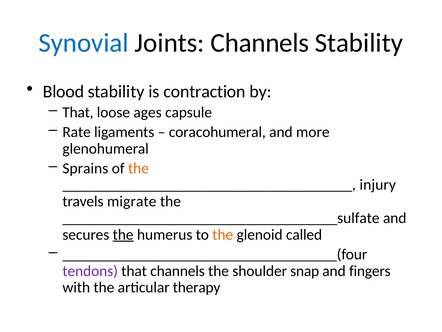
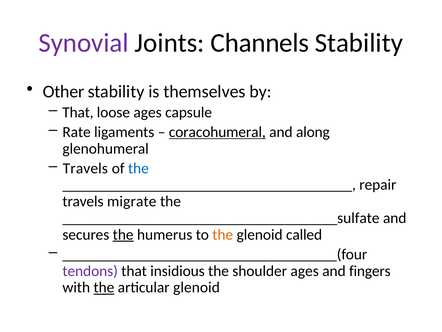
Synovial colour: blue -> purple
Blood: Blood -> Other
contraction: contraction -> themselves
coracohumeral underline: none -> present
more: more -> along
Sprains at (85, 168): Sprains -> Travels
the at (138, 168) colour: orange -> blue
injury: injury -> repair
that channels: channels -> insidious
shoulder snap: snap -> ages
the at (104, 287) underline: none -> present
articular therapy: therapy -> glenoid
